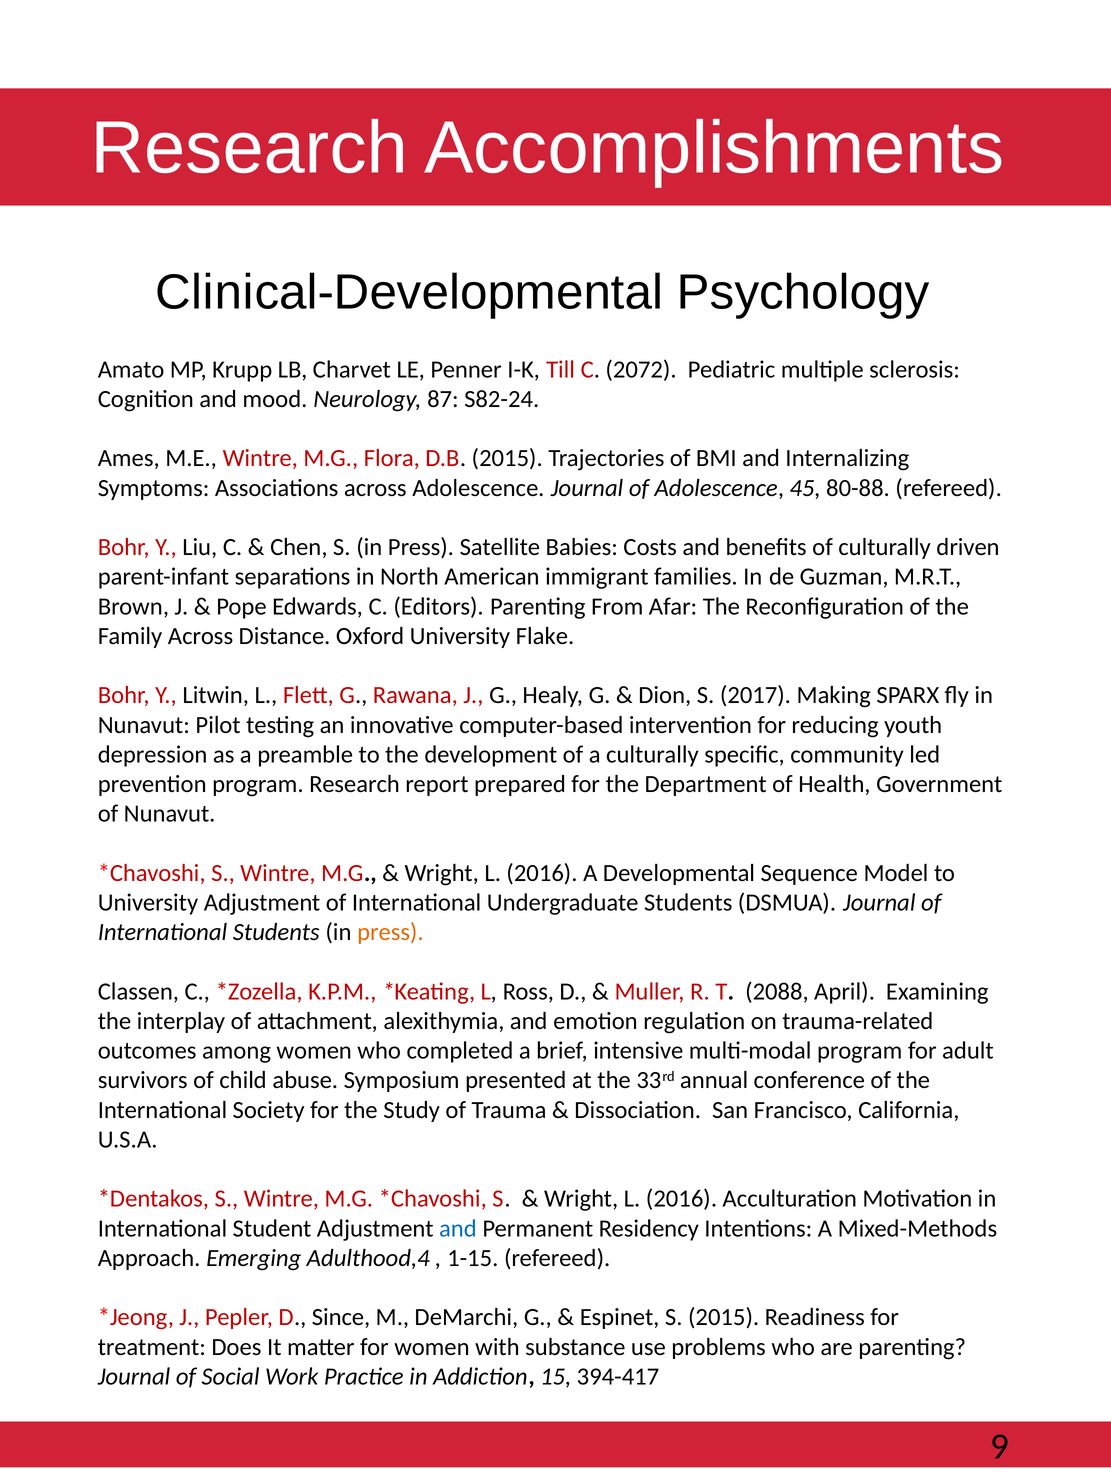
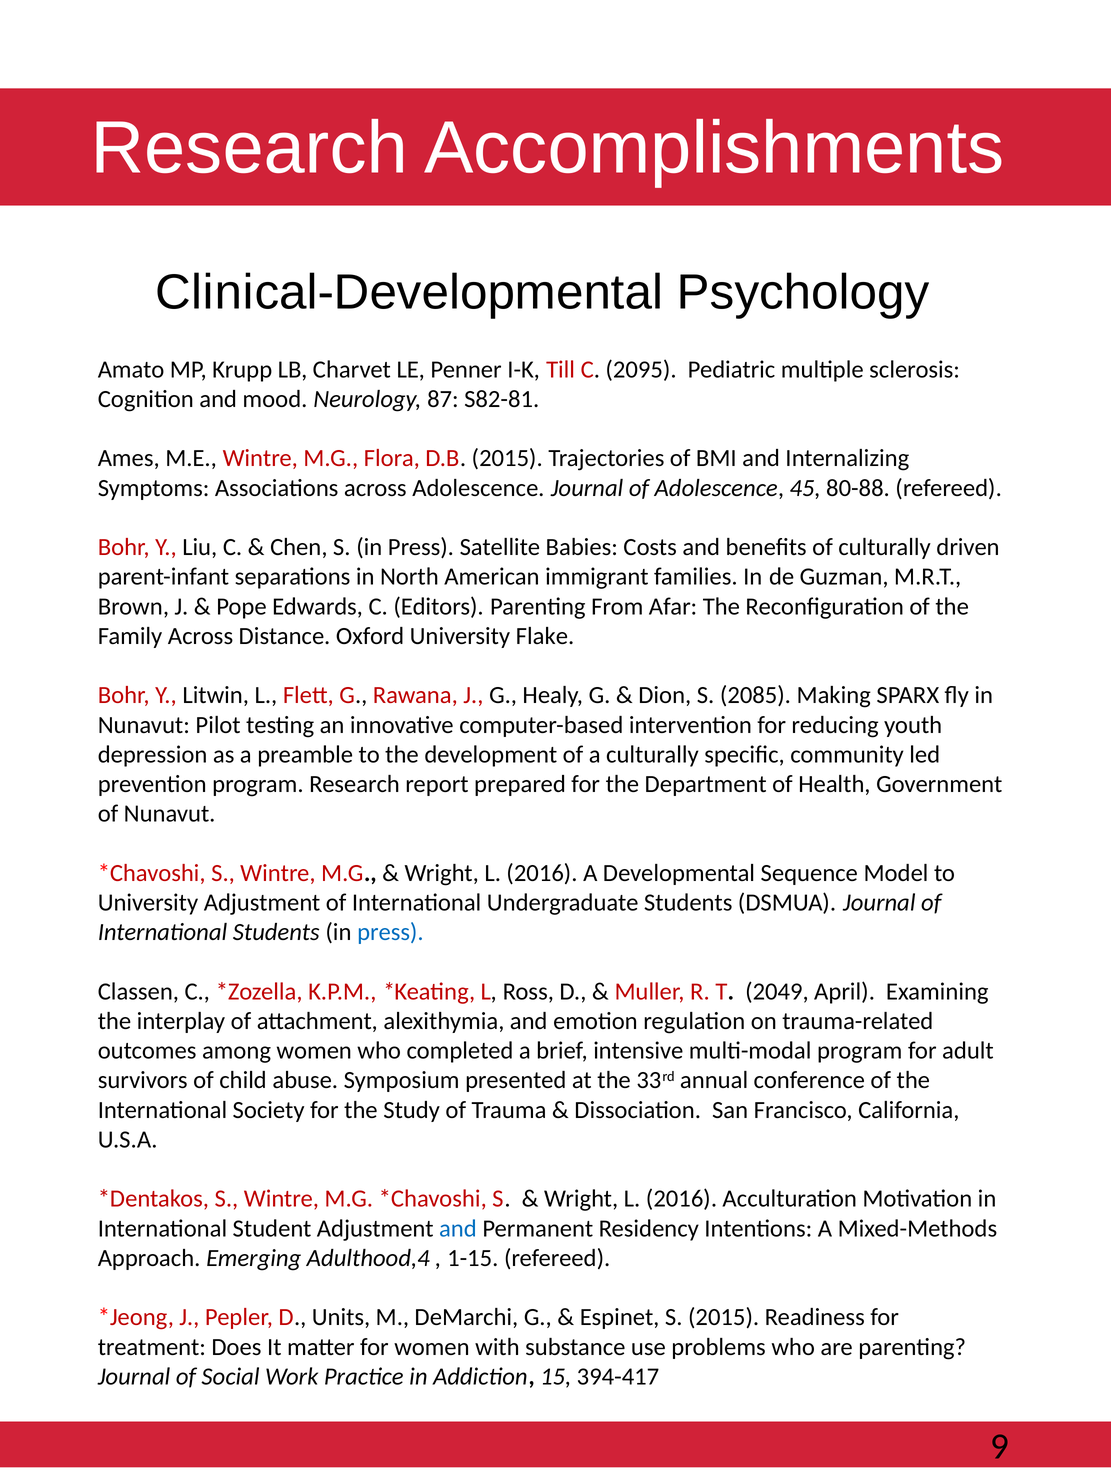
2072: 2072 -> 2095
S82-24: S82-24 -> S82-81
2017: 2017 -> 2085
press at (390, 932) colour: orange -> blue
2088: 2088 -> 2049
Since: Since -> Units
